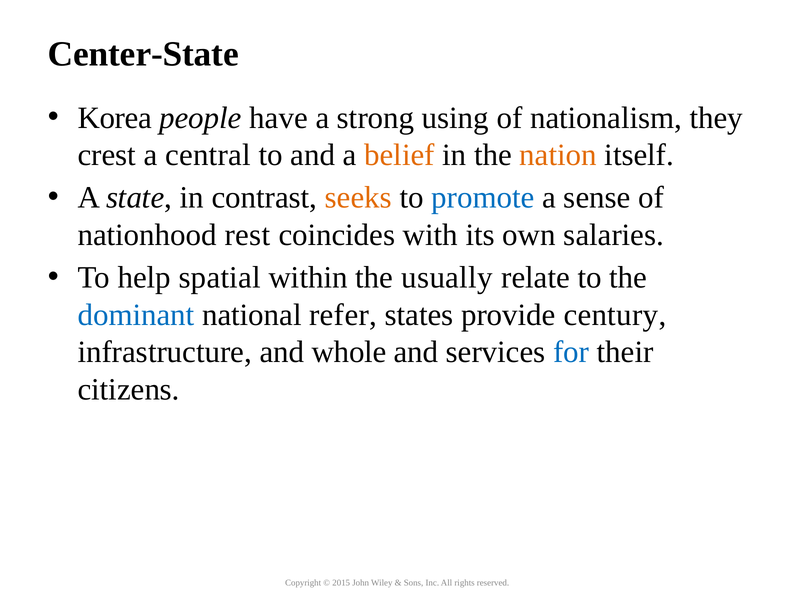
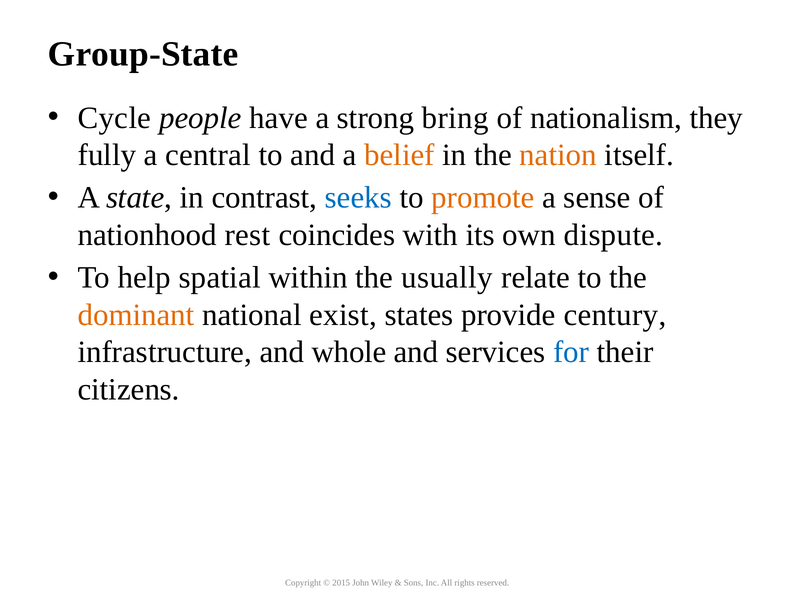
Center-State: Center-State -> Group-State
Korea: Korea -> Cycle
using: using -> bring
crest: crest -> fully
seeks colour: orange -> blue
promote colour: blue -> orange
salaries: salaries -> dispute
dominant colour: blue -> orange
refer: refer -> exist
